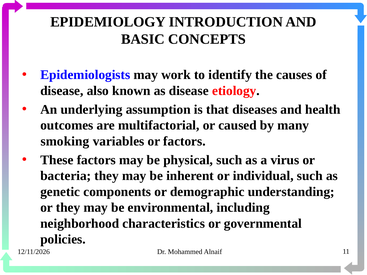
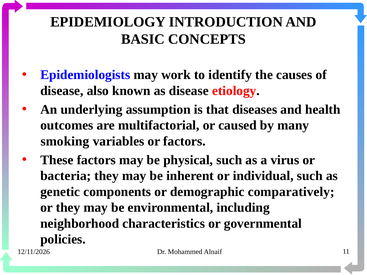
understanding: understanding -> comparatively
